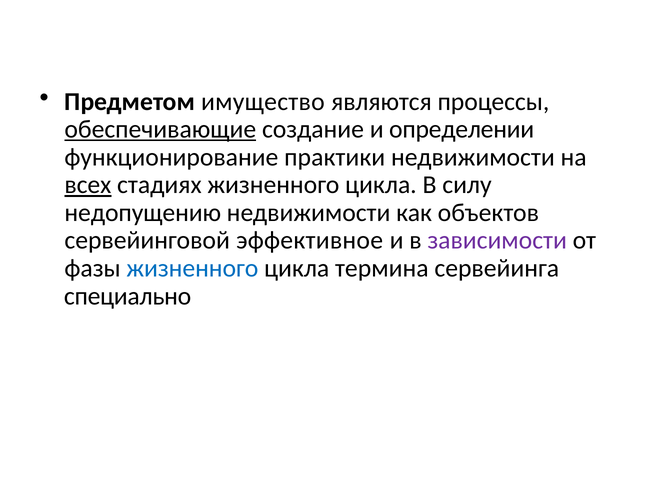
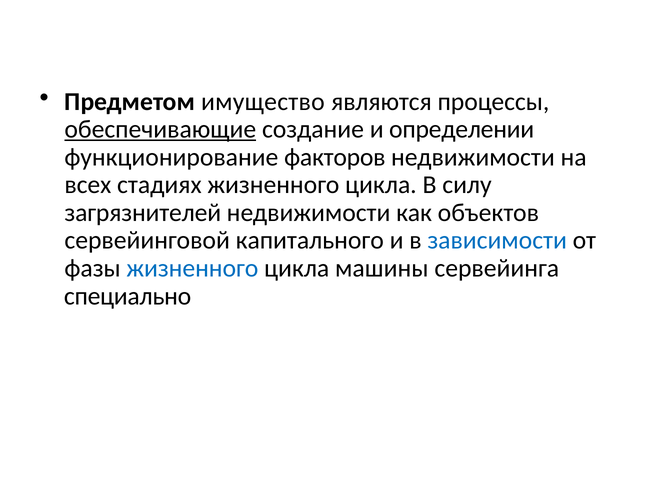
практики: практики -> факторов
всех underline: present -> none
недопущению: недопущению -> загрязнителей
эффективное: эффективное -> капитального
зависимости colour: purple -> blue
термина: термина -> машины
